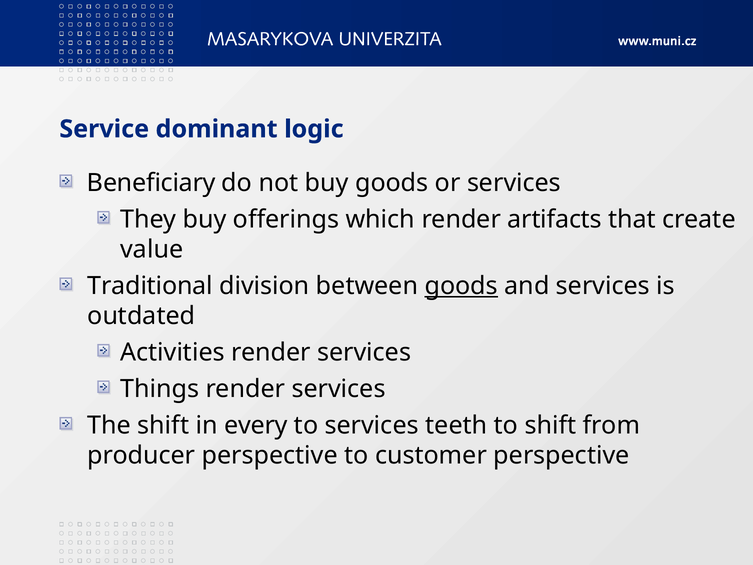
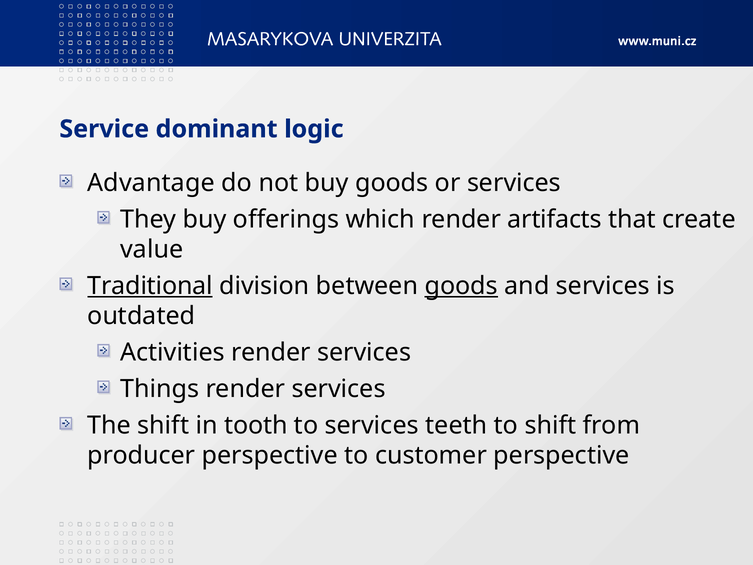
Beneficiary: Beneficiary -> Advantage
Traditional underline: none -> present
every: every -> tooth
